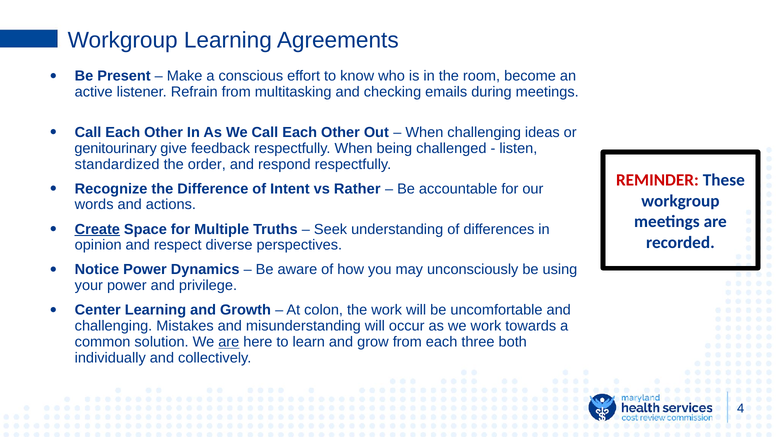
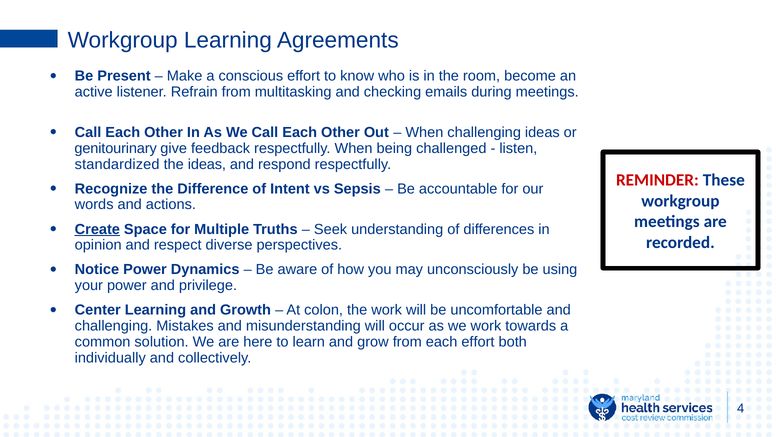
the order: order -> ideas
Rather: Rather -> Sepsis
are at (229, 342) underline: present -> none
each three: three -> effort
